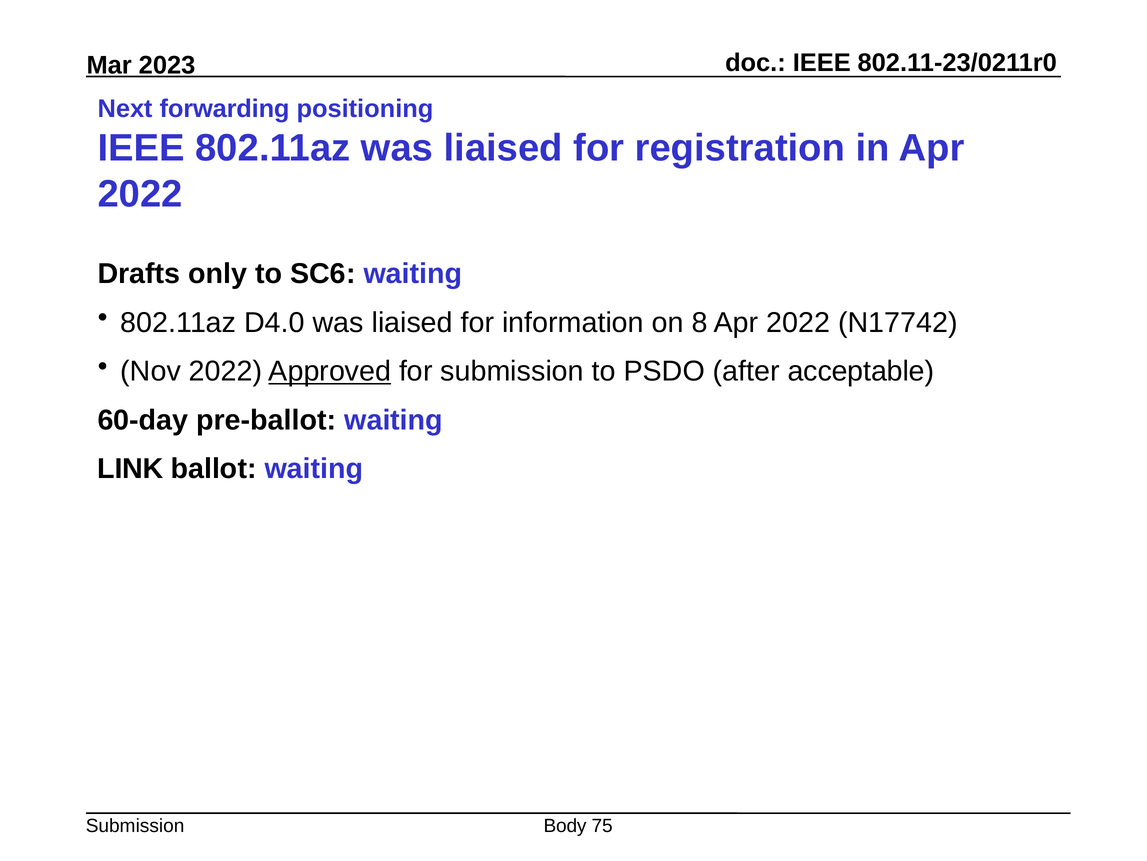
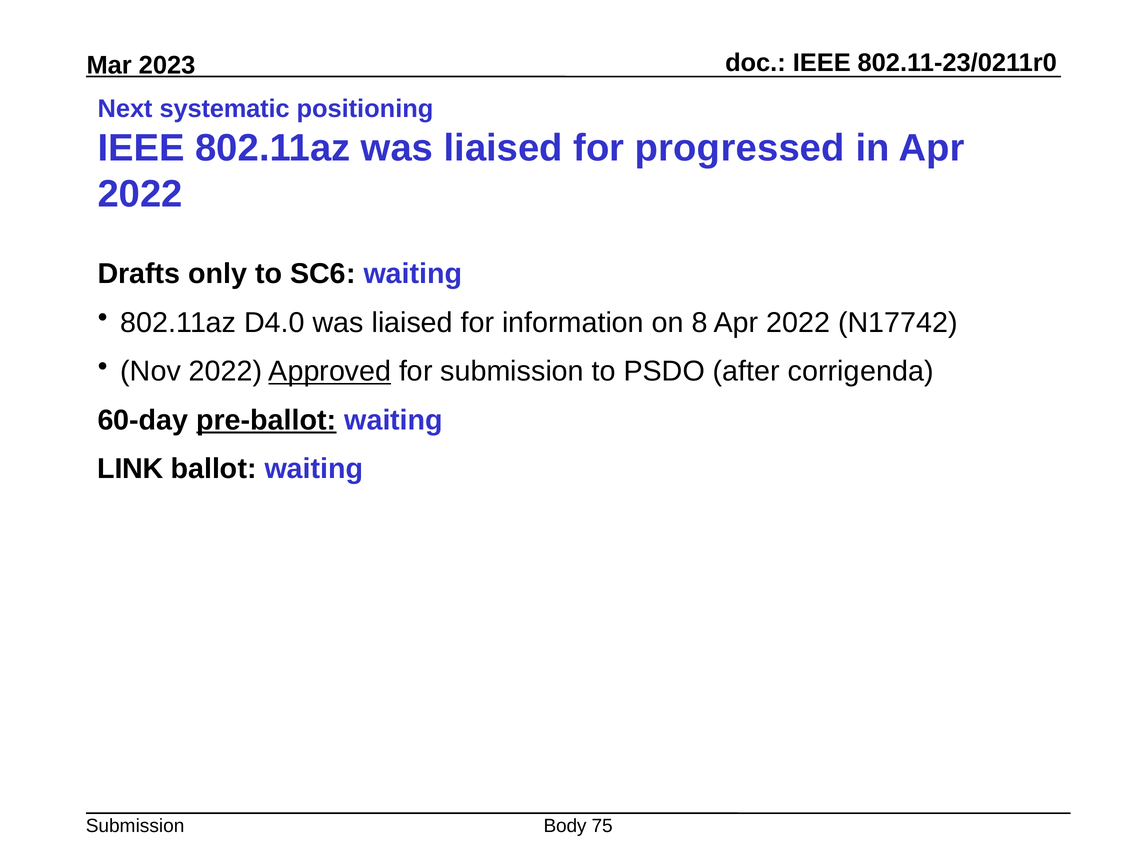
forwarding: forwarding -> systematic
registration: registration -> progressed
acceptable: acceptable -> corrigenda
pre-ballot underline: none -> present
